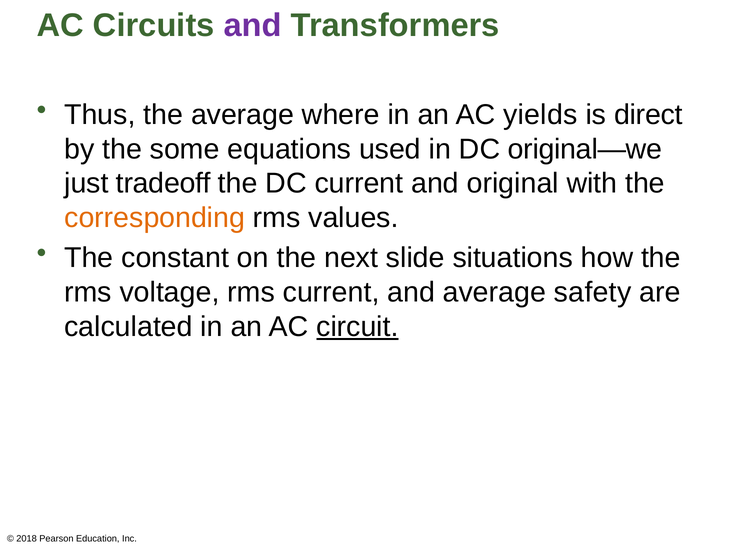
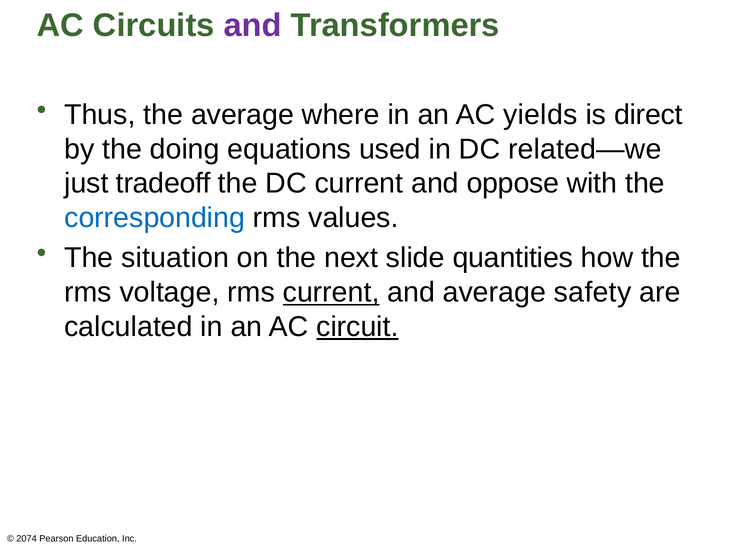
some: some -> doing
original—we: original—we -> related—we
original: original -> oppose
corresponding colour: orange -> blue
constant: constant -> situation
situations: situations -> quantities
current at (331, 292) underline: none -> present
2018: 2018 -> 2074
